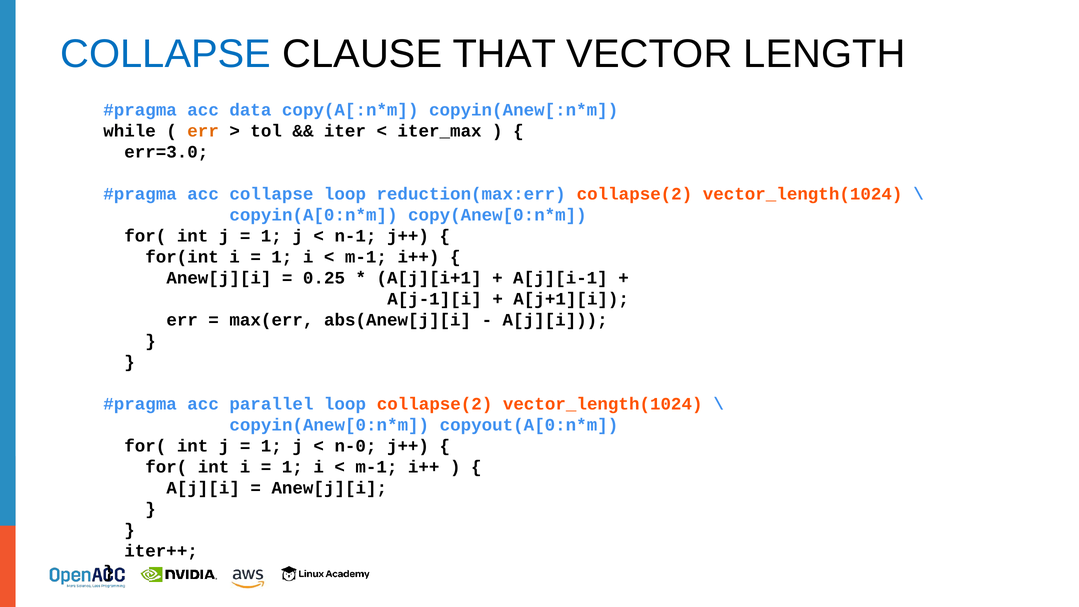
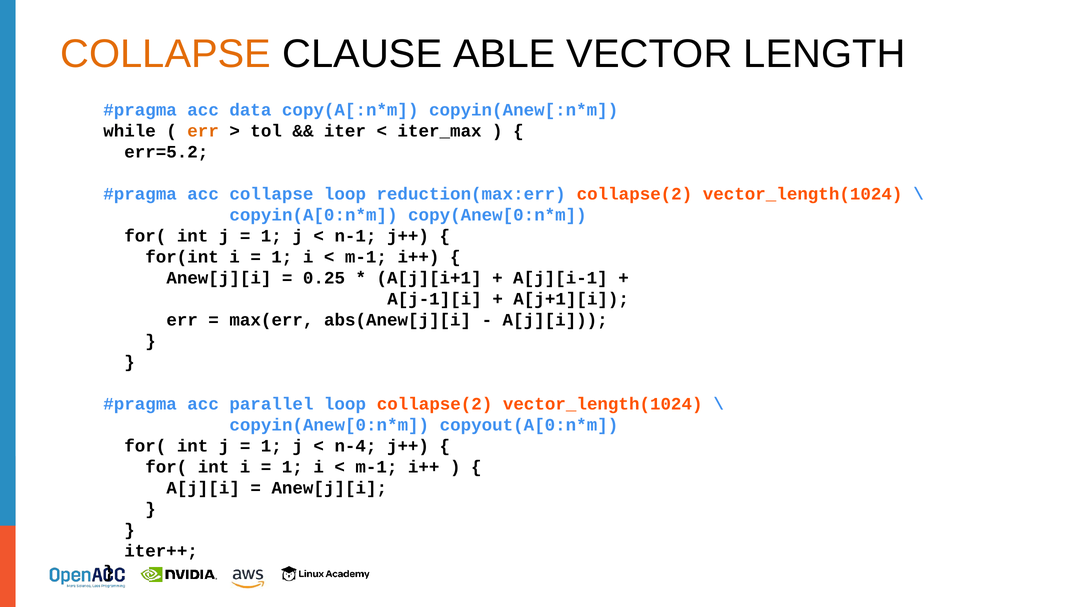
COLLAPSE at (166, 54) colour: blue -> orange
THAT: THAT -> ABLE
err=3.0: err=3.0 -> err=5.2
n-0: n-0 -> n-4
